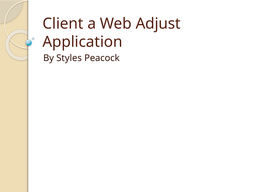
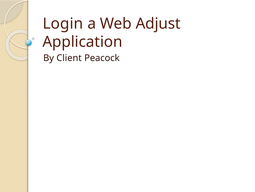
Client: Client -> Login
Styles: Styles -> Client
